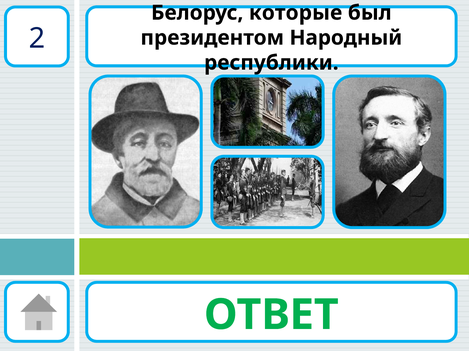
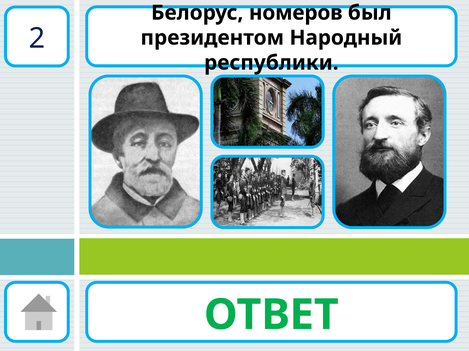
которые: которые -> номеров
